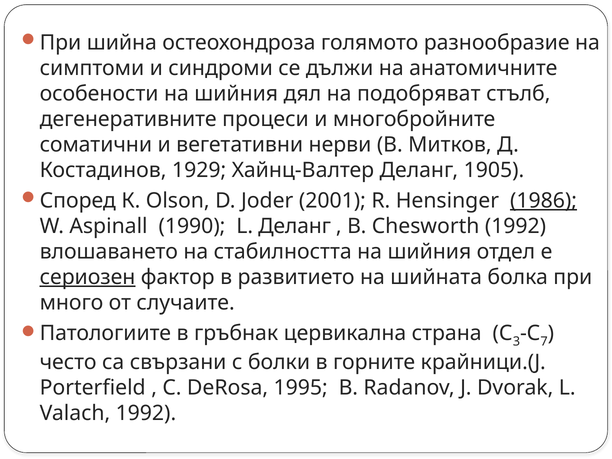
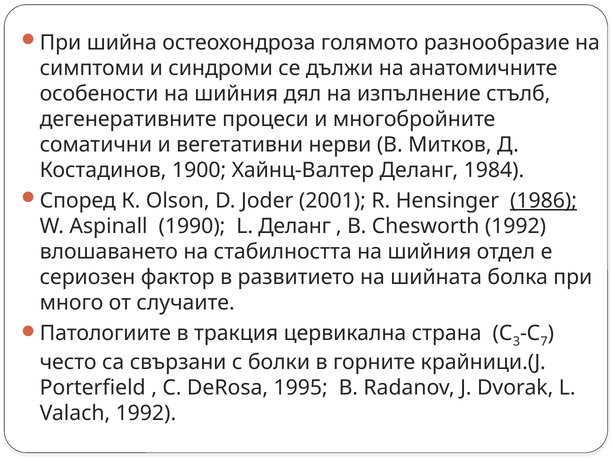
подобряват: подобряват -> изпълнение
1929: 1929 -> 1900
1905: 1905 -> 1984
сериозен underline: present -> none
гръбнак: гръбнак -> тракция
